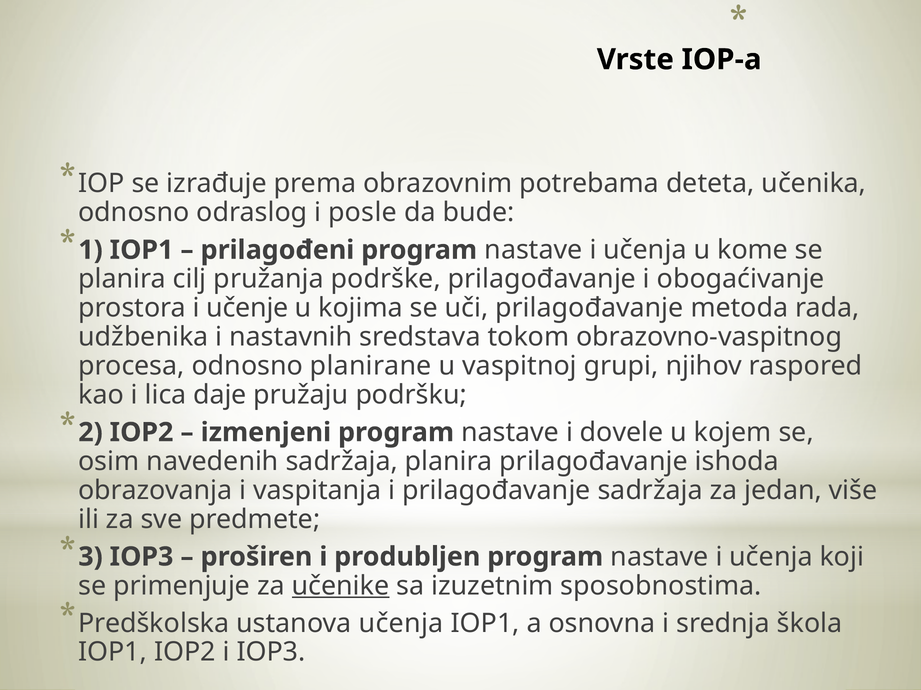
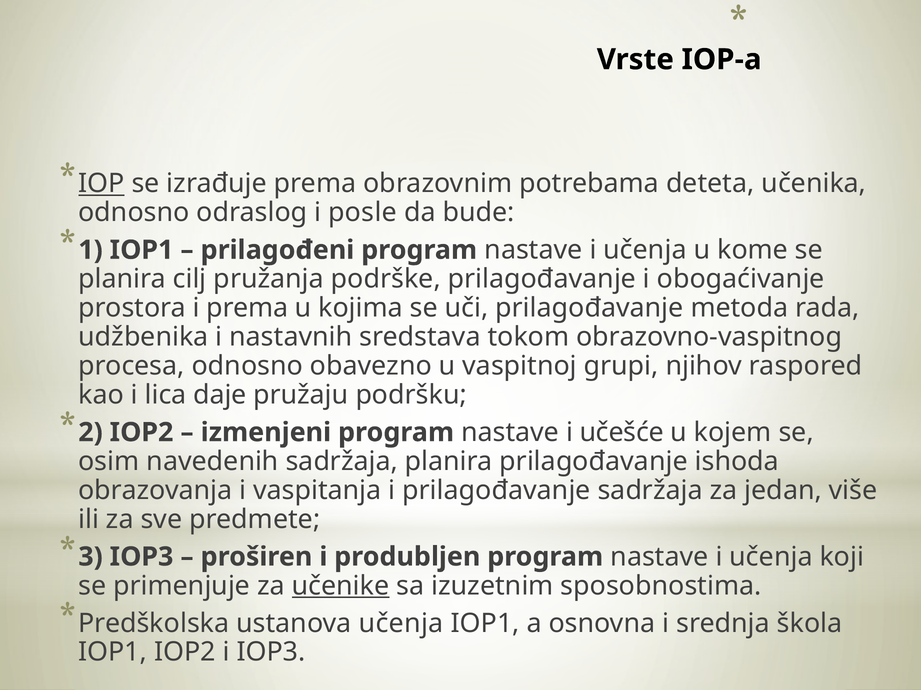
IOP underline: none -> present
i učenje: učenje -> prema
planirane: planirane -> obavezno
dovele: dovele -> učešće
